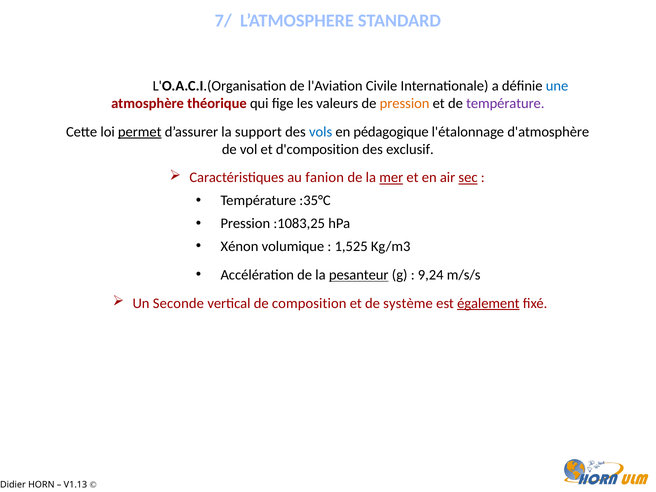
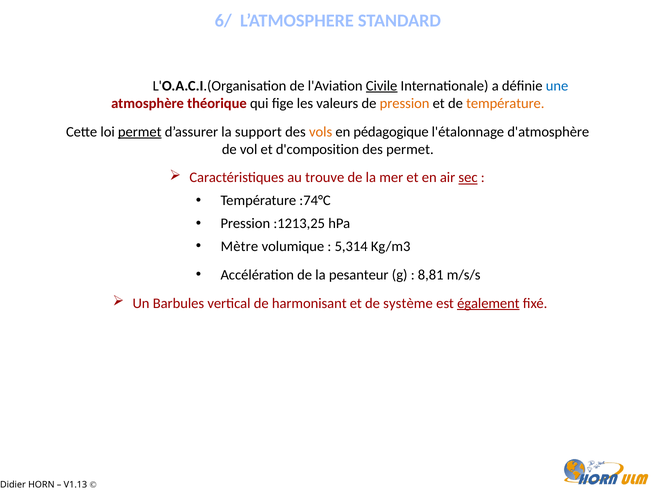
7/: 7/ -> 6/
Civile underline: none -> present
température at (505, 103) colour: purple -> orange
vols colour: blue -> orange
des exclusif: exclusif -> permet
fanion: fanion -> trouve
mer underline: present -> none
:35°C: :35°C -> :74°C
:1083,25: :1083,25 -> :1213,25
Xénon: Xénon -> Mètre
1,525: 1,525 -> 5,314
pesanteur underline: present -> none
9,24: 9,24 -> 8,81
Seconde: Seconde -> Barbules
composition: composition -> harmonisant
